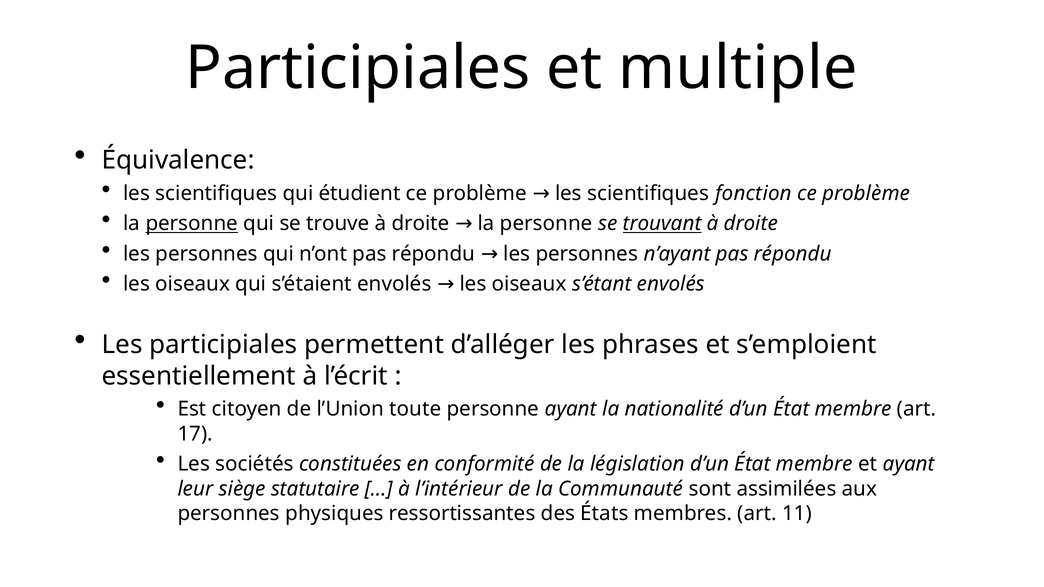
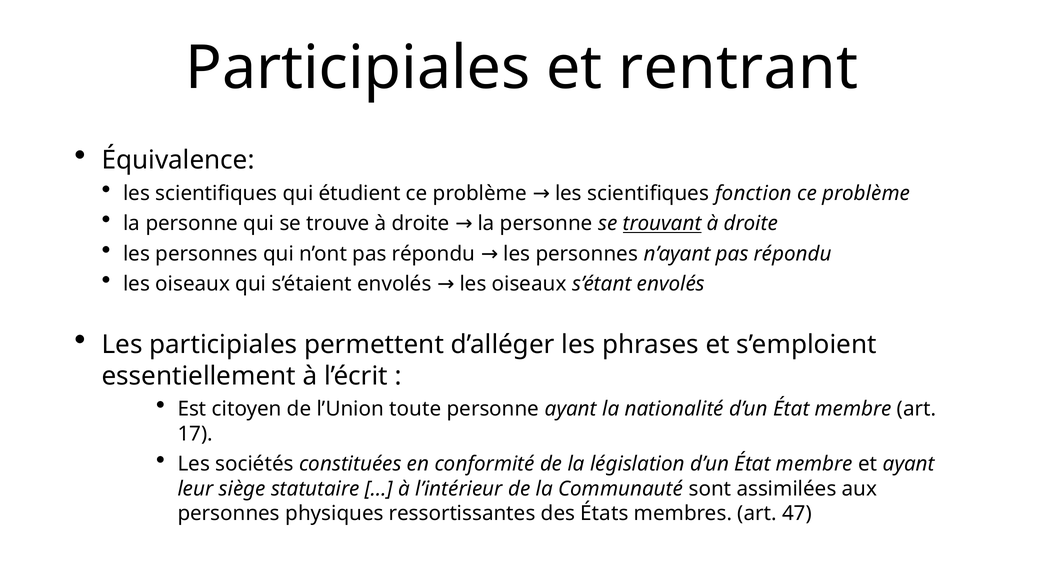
multiple: multiple -> rentrant
personne at (192, 224) underline: present -> none
11: 11 -> 47
